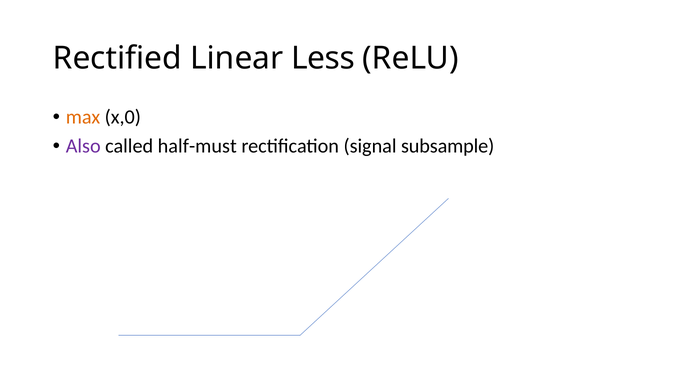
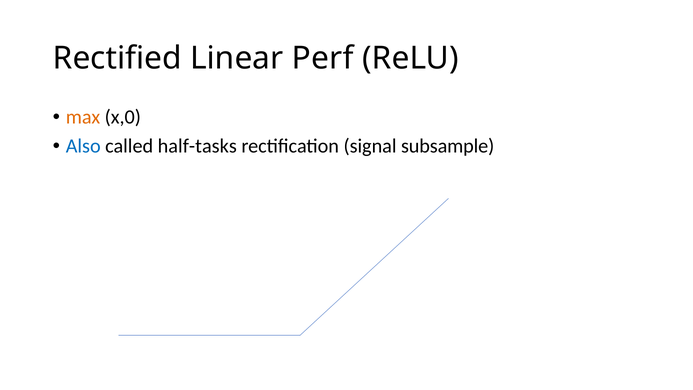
Less: Less -> Perf
Also colour: purple -> blue
half-must: half-must -> half-tasks
